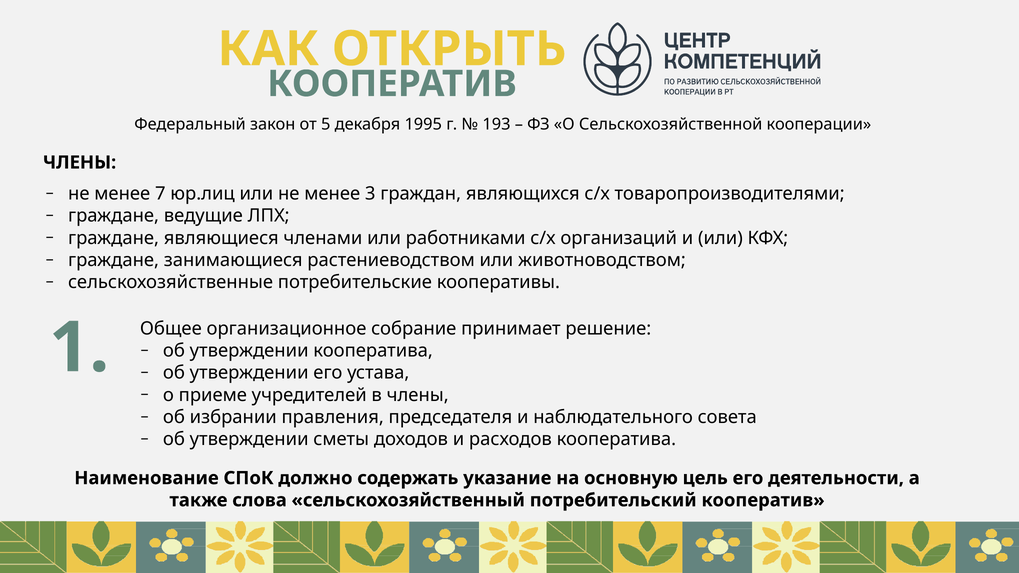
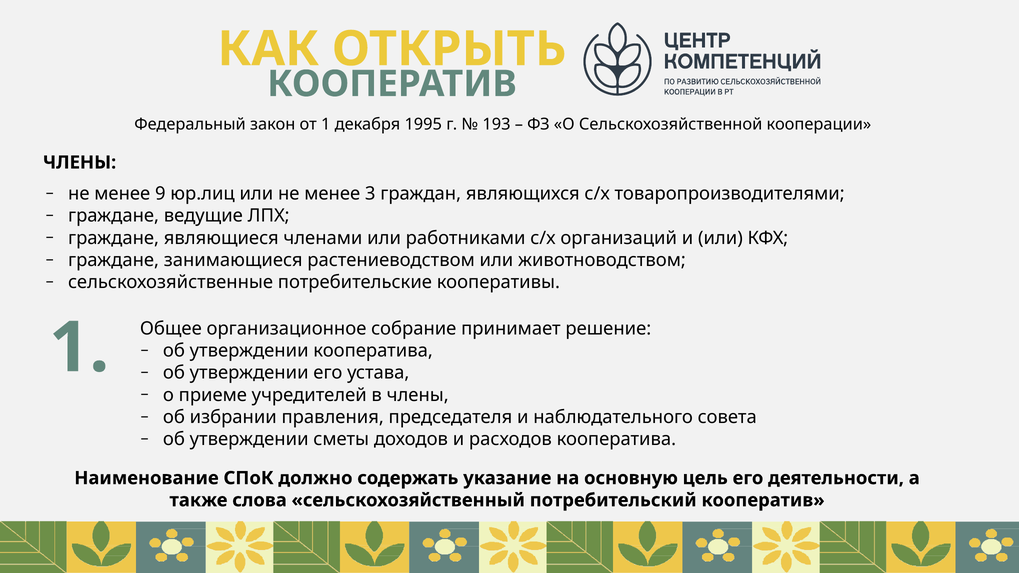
от 5: 5 -> 1
7: 7 -> 9
